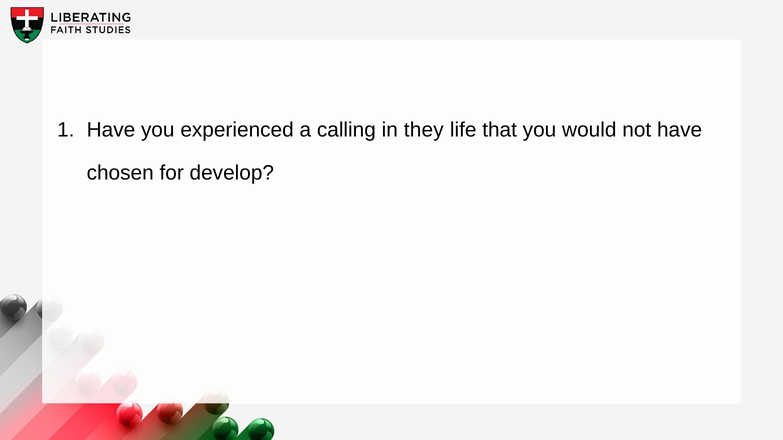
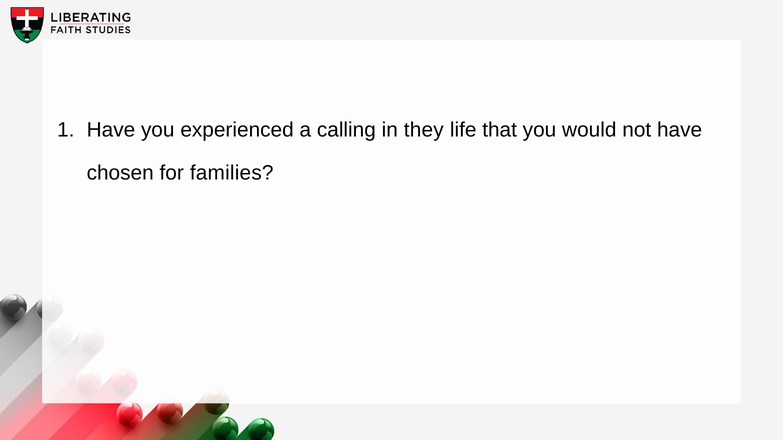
develop: develop -> families
